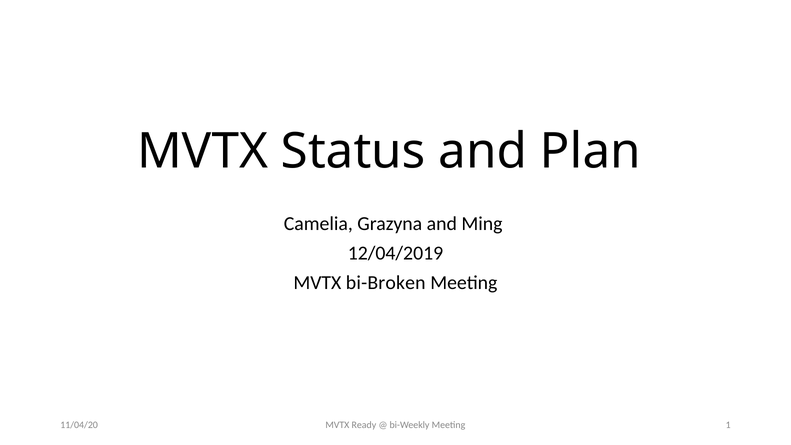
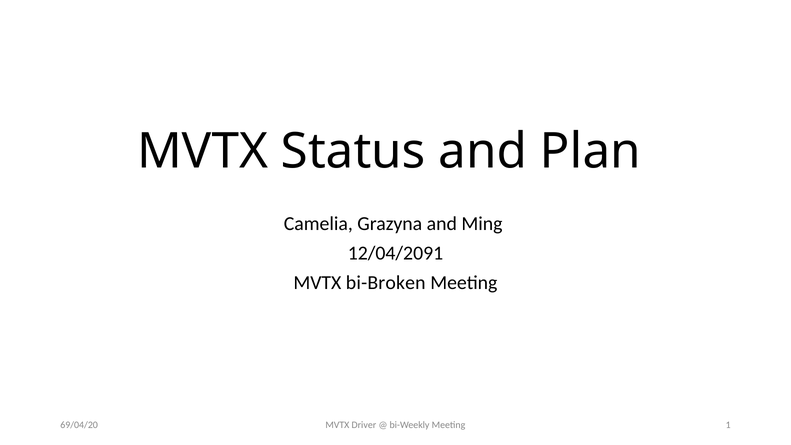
12/04/2019: 12/04/2019 -> 12/04/2091
Ready: Ready -> Driver
11/04/20: 11/04/20 -> 69/04/20
